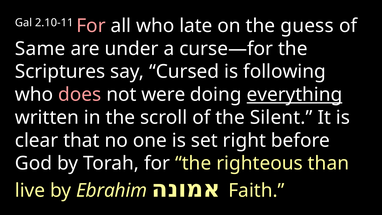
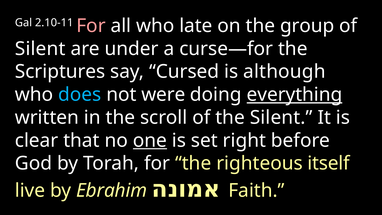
guess: guess -> group
Same at (40, 49): Same -> Silent
following: following -> although
does colour: pink -> light blue
one underline: none -> present
than: than -> itself
